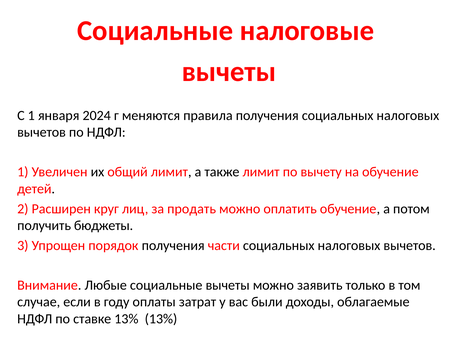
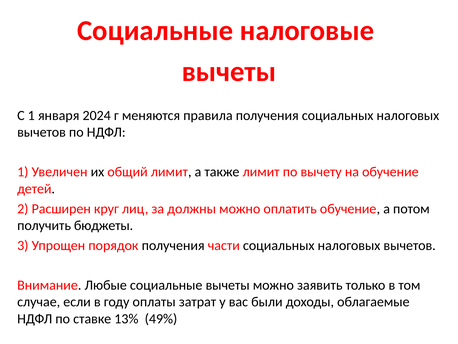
продать: продать -> должны
13% 13%: 13% -> 49%
